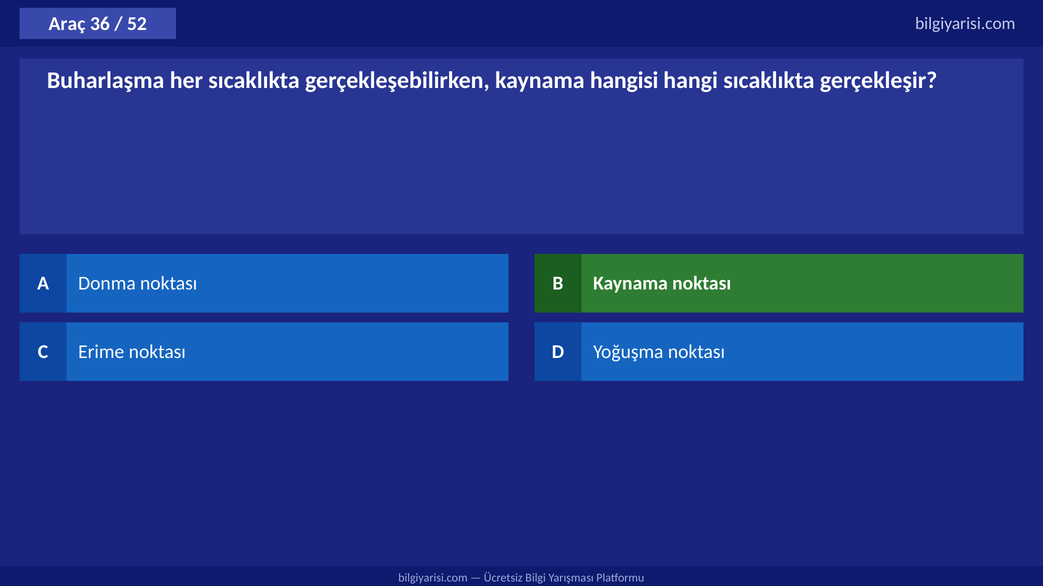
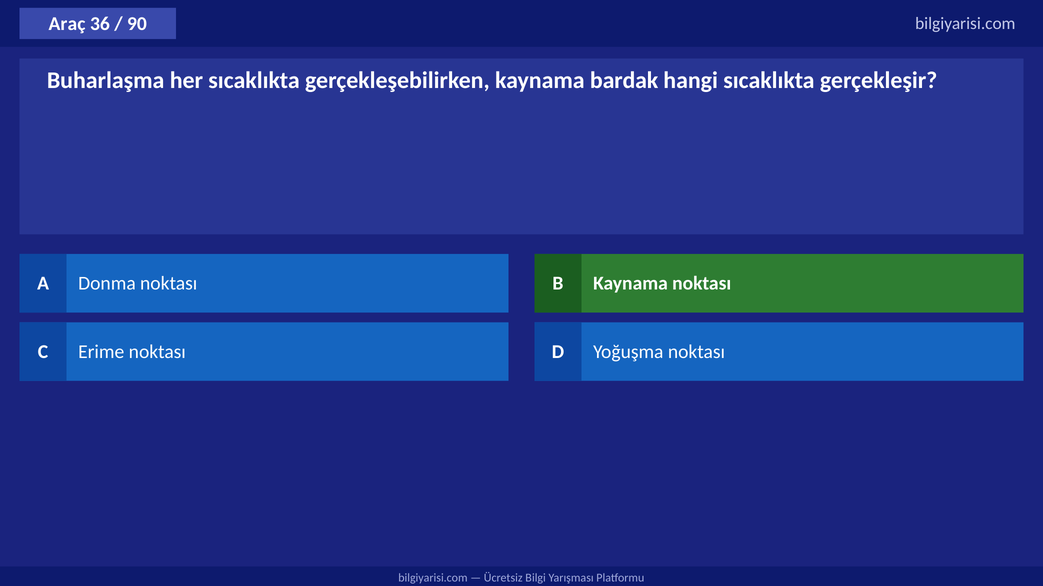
52: 52 -> 90
hangisi: hangisi -> bardak
